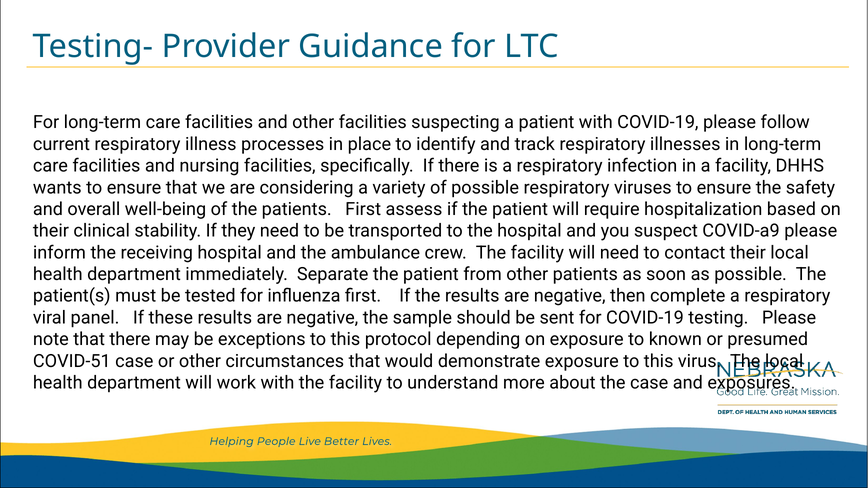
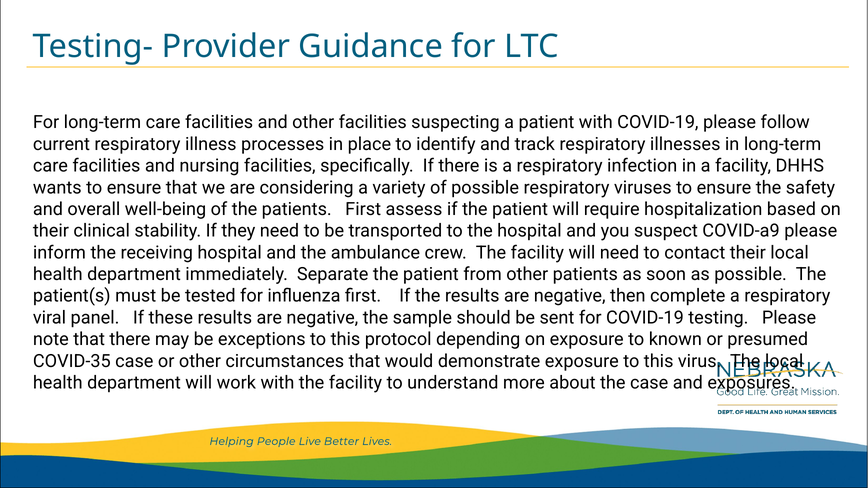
COVID-51: COVID-51 -> COVID-35
